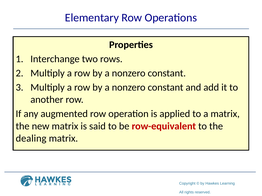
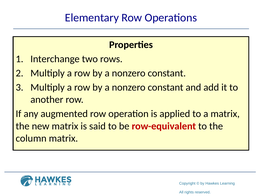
dealing: dealing -> column
